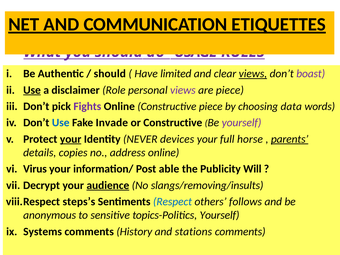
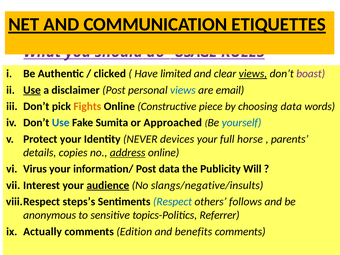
should at (110, 74): should -> clicked
disclaimer Role: Role -> Post
views at (183, 90) colour: purple -> blue
are piece: piece -> email
Fights colour: purple -> orange
Invade: Invade -> Sumita
or Constructive: Constructive -> Approached
yourself at (242, 123) colour: purple -> blue
your at (71, 139) underline: present -> none
parents underline: present -> none
address underline: none -> present
Post able: able -> data
Decrypt: Decrypt -> Interest
slangs/removing/insults: slangs/removing/insults -> slangs/negative/insults
topics-Politics Yourself: Yourself -> Referrer
Systems: Systems -> Actually
History: History -> Edition
stations: stations -> benefits
